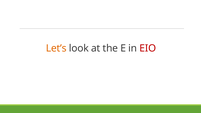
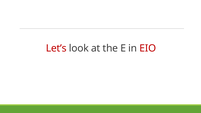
Let’s colour: orange -> red
